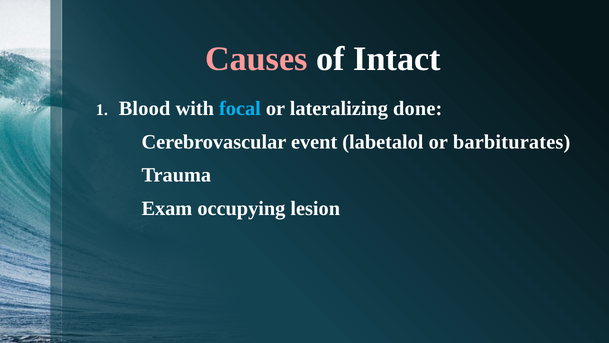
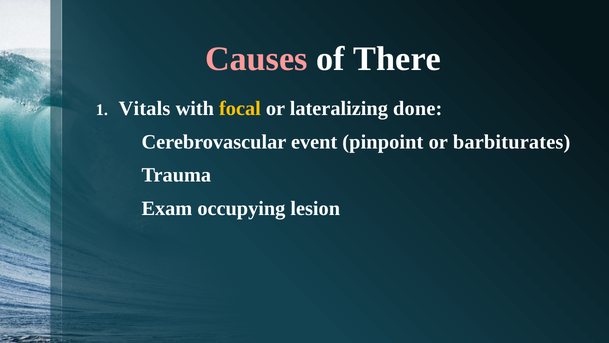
Intact: Intact -> There
Blood: Blood -> Vitals
focal colour: light blue -> yellow
labetalol: labetalol -> pinpoint
